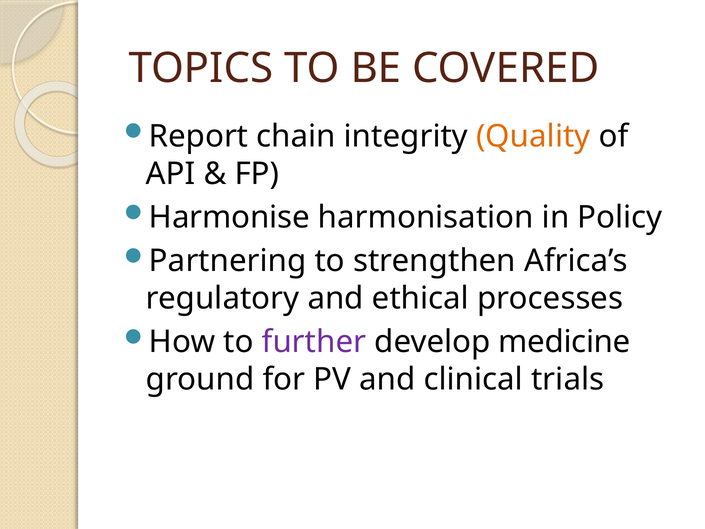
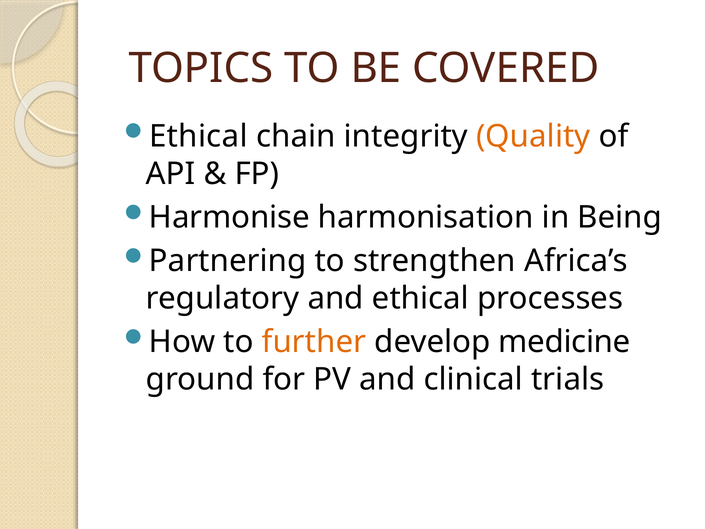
Report at (199, 136): Report -> Ethical
Policy: Policy -> Being
further colour: purple -> orange
